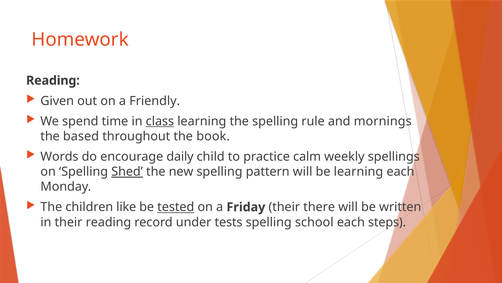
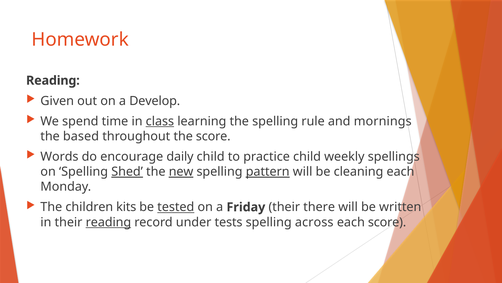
Friendly: Friendly -> Develop
the book: book -> score
practice calm: calm -> child
new underline: none -> present
pattern underline: none -> present
be learning: learning -> cleaning
like: like -> kits
reading at (108, 222) underline: none -> present
school: school -> across
each steps: steps -> score
